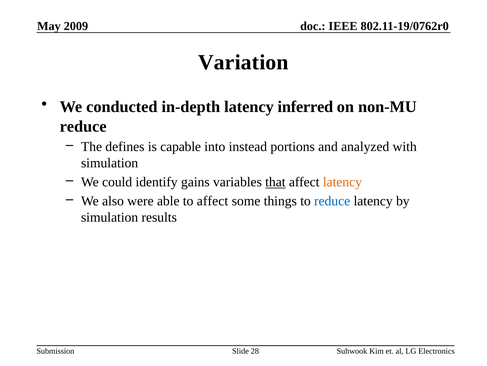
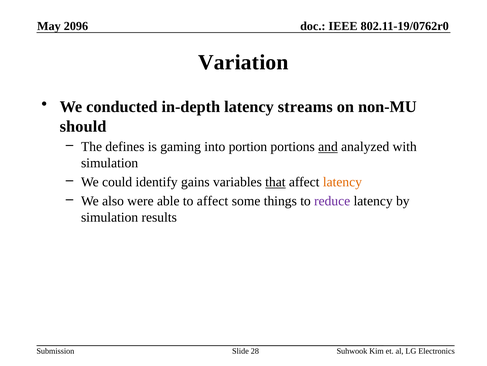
2009: 2009 -> 2096
inferred: inferred -> streams
reduce at (83, 126): reduce -> should
capable: capable -> gaming
instead: instead -> portion
and underline: none -> present
reduce at (332, 201) colour: blue -> purple
